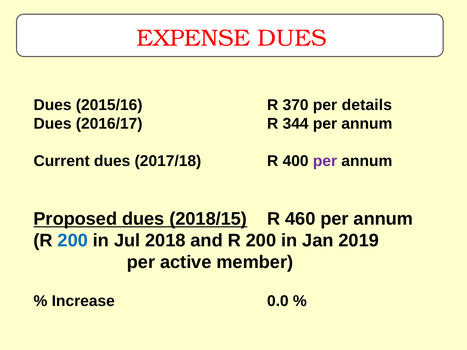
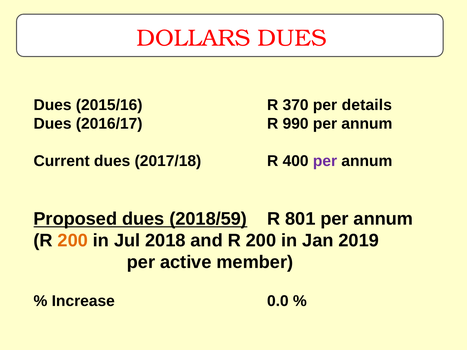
EXPENSE: EXPENSE -> DOLLARS
344: 344 -> 990
2018/15: 2018/15 -> 2018/59
460: 460 -> 801
200 at (73, 241) colour: blue -> orange
